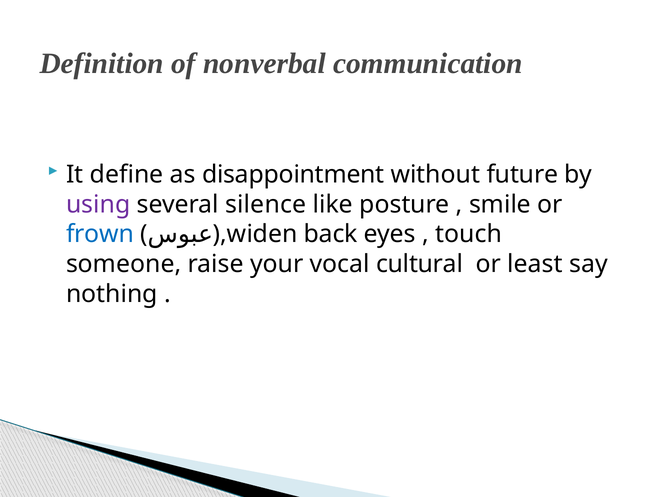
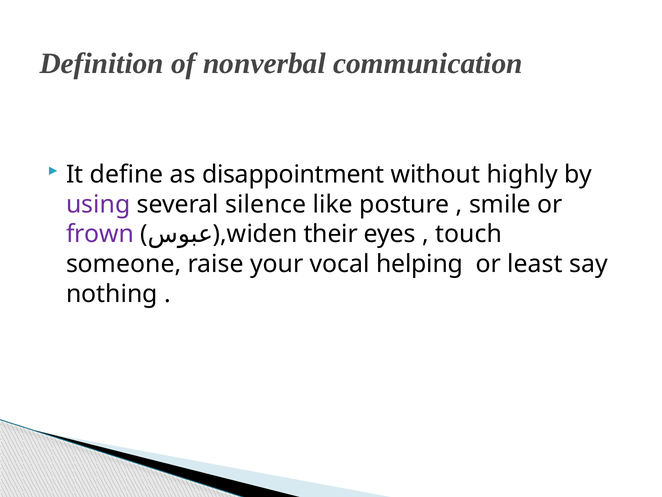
future: future -> highly
frown colour: blue -> purple
back: back -> their
cultural: cultural -> helping
